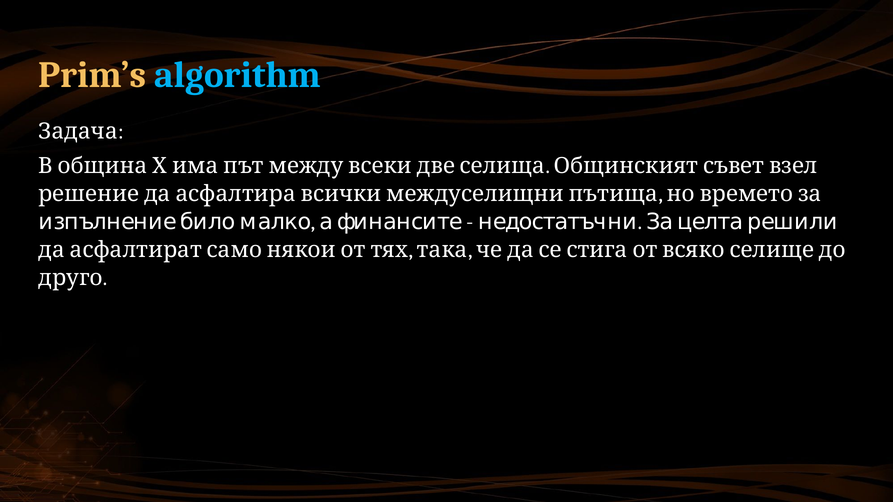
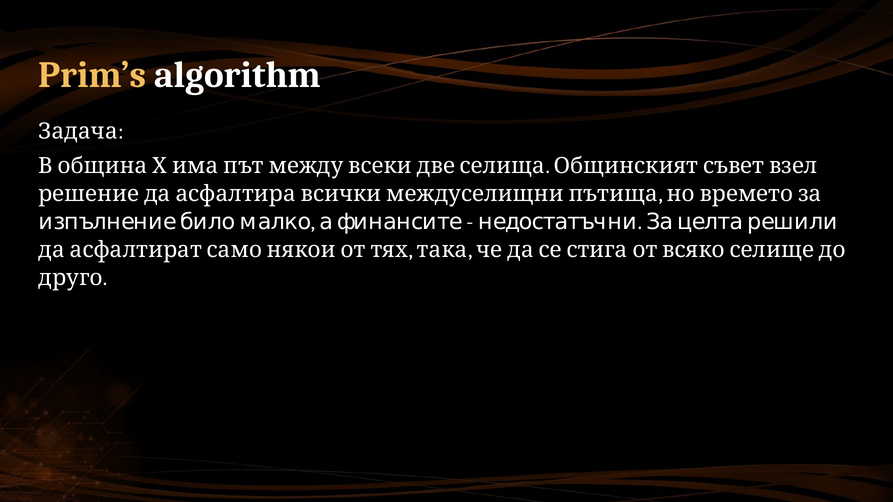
algorithm colour: light blue -> white
